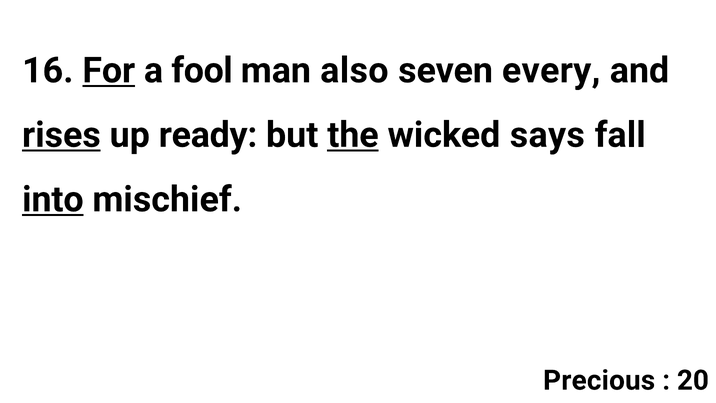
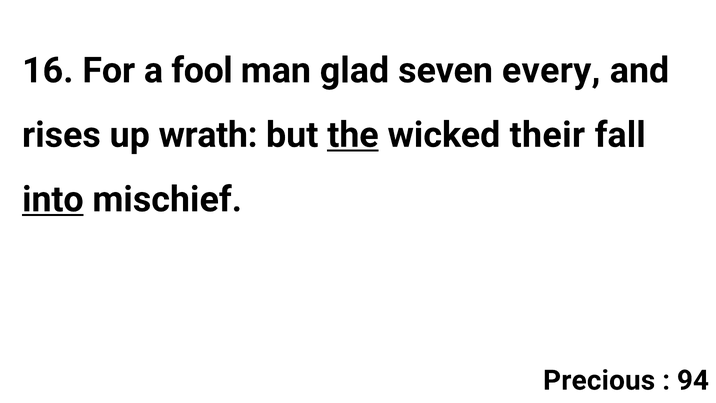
For underline: present -> none
also: also -> glad
rises underline: present -> none
ready: ready -> wrath
says: says -> their
20: 20 -> 94
